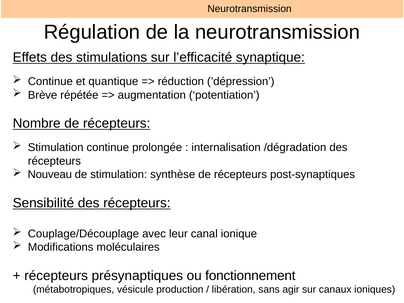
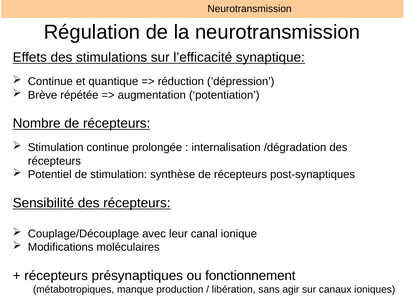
Nouveau: Nouveau -> Potentiel
vésicule: vésicule -> manque
